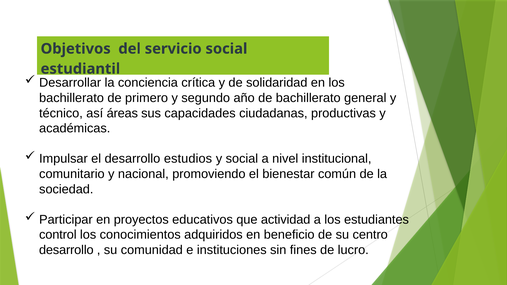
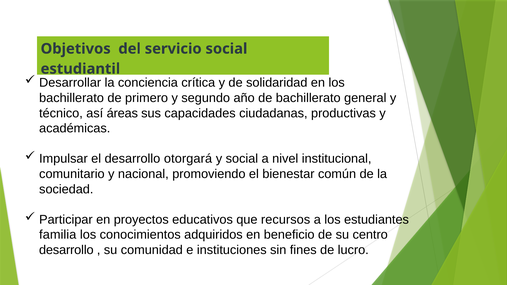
estudios: estudios -> otorgará
actividad: actividad -> recursos
control: control -> familia
